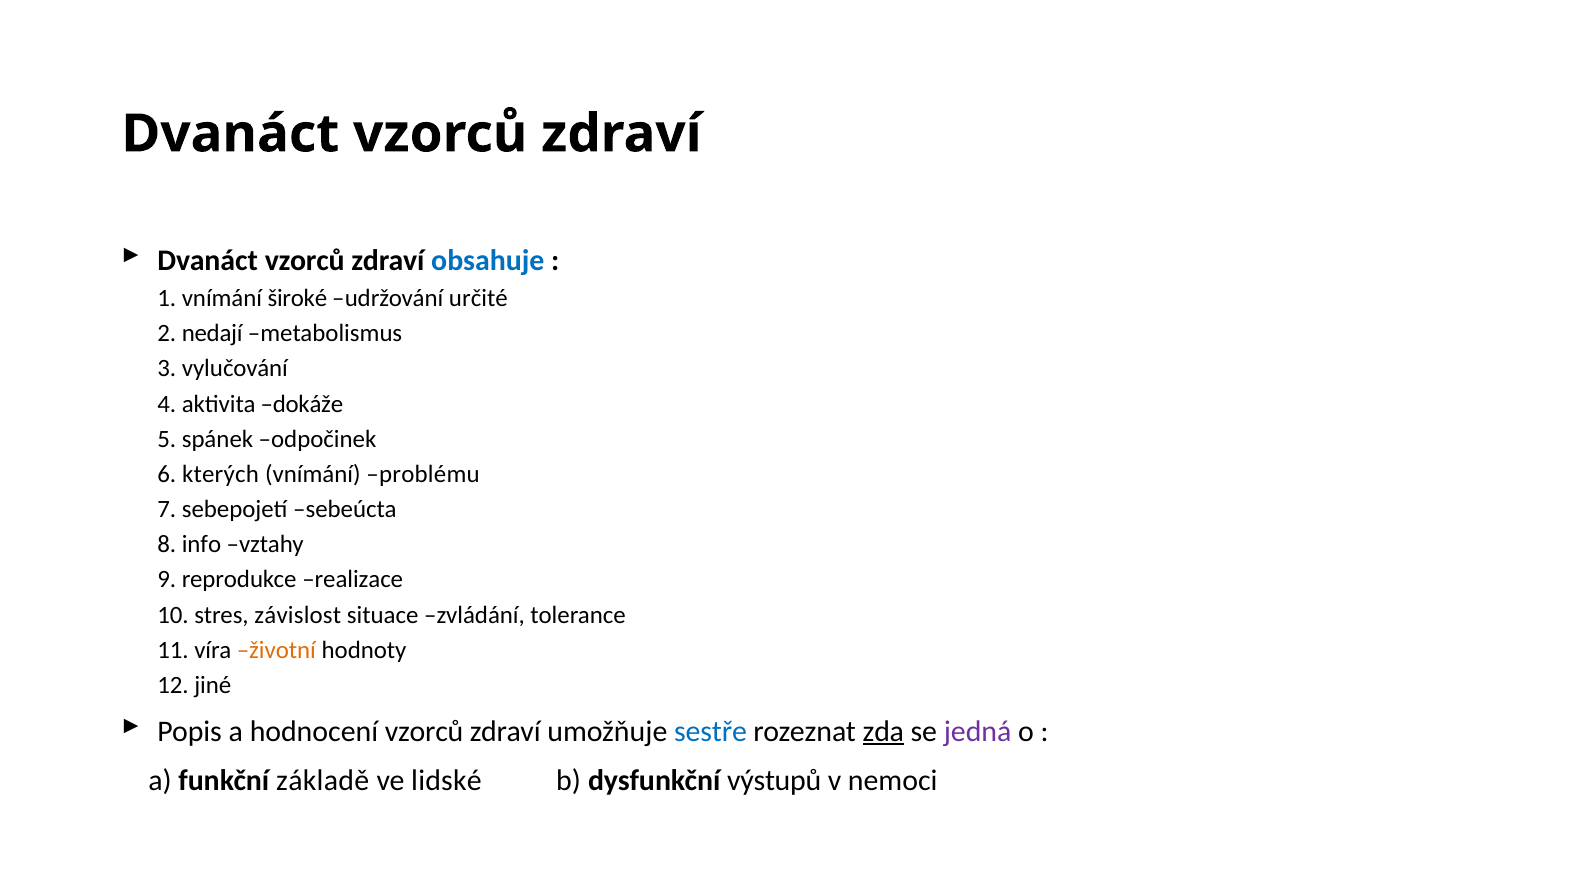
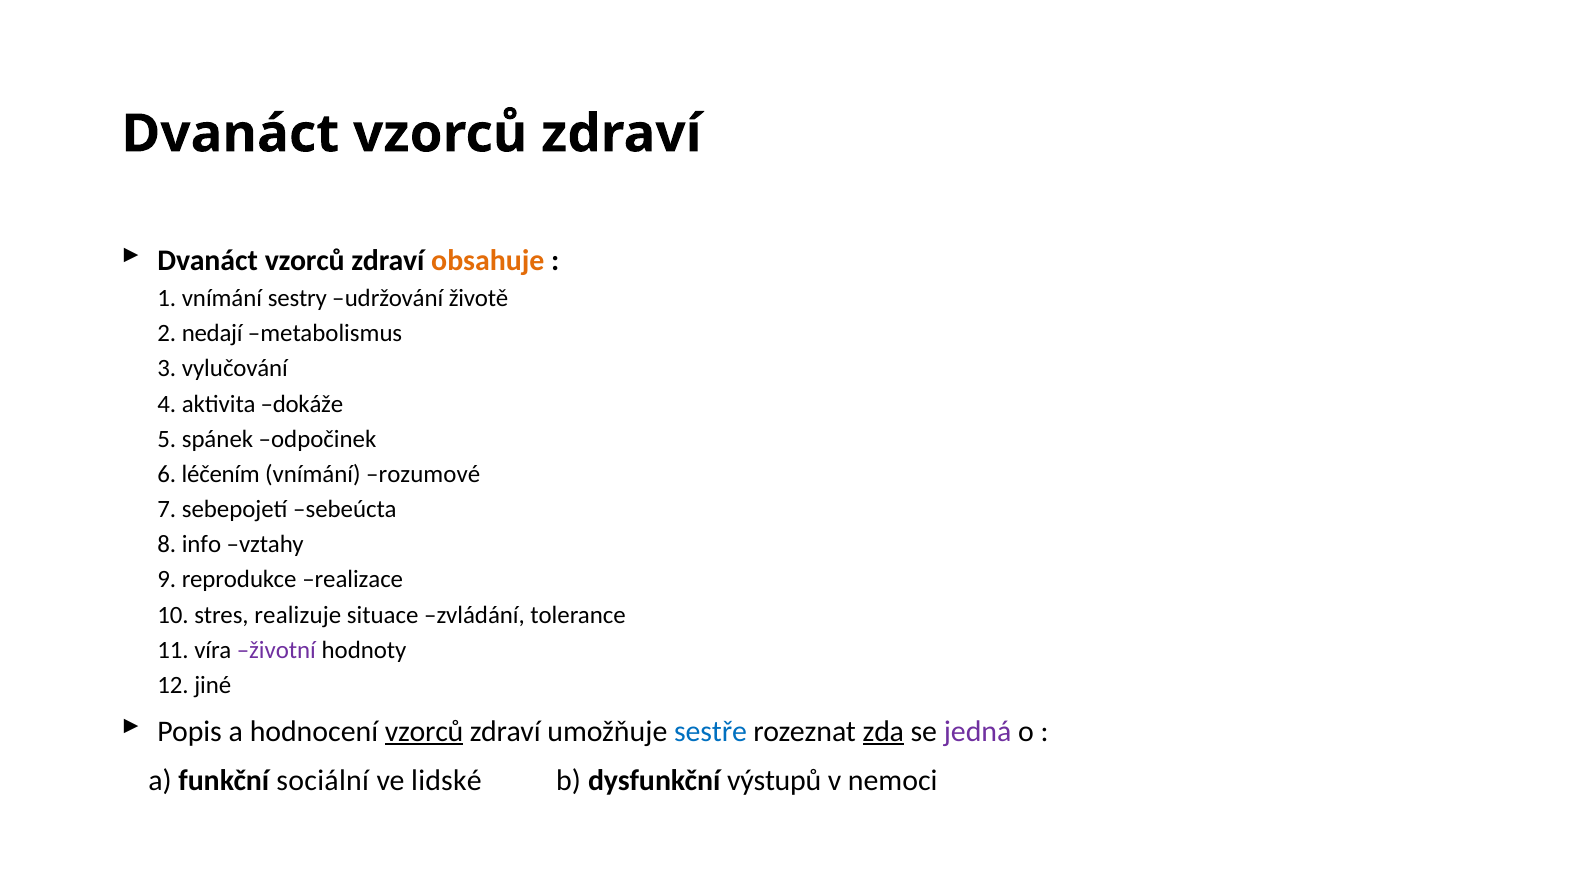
obsahuje colour: blue -> orange
široké: široké -> sestry
určité: určité -> životě
kterých: kterých -> léčením
problému: problému -> rozumové
závislost: závislost -> realizuje
životní colour: orange -> purple
vzorců at (424, 732) underline: none -> present
základě: základě -> sociální
